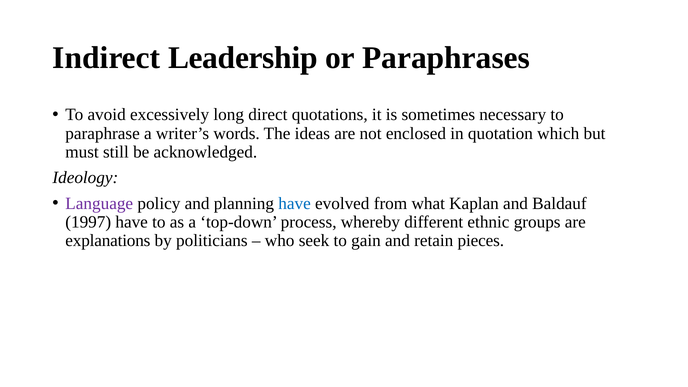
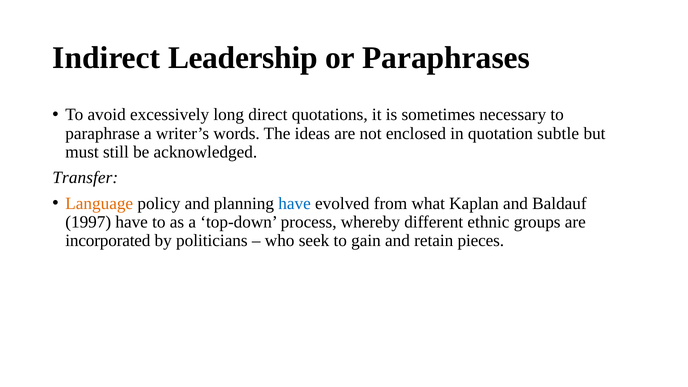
which: which -> subtle
Ideology: Ideology -> Transfer
Language colour: purple -> orange
explanations: explanations -> incorporated
